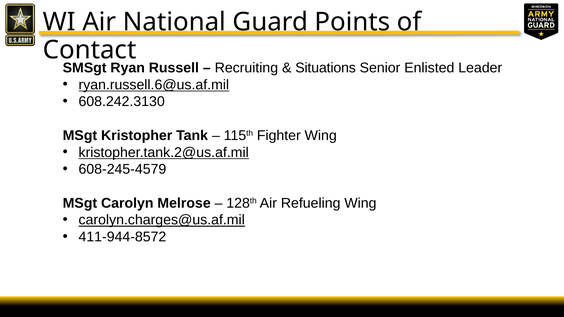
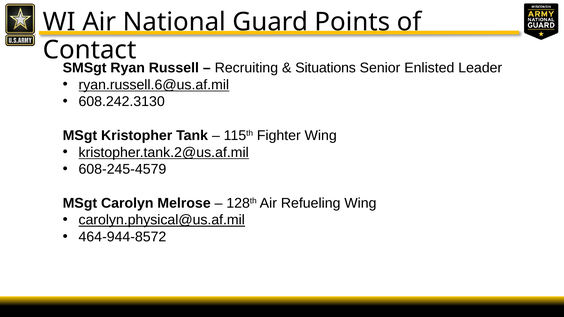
carolyn.charges@us.af.mil: carolyn.charges@us.af.mil -> carolyn.physical@us.af.mil
411-944-8572: 411-944-8572 -> 464-944-8572
